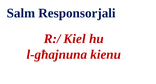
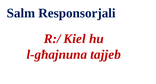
kienu: kienu -> tajjeb
